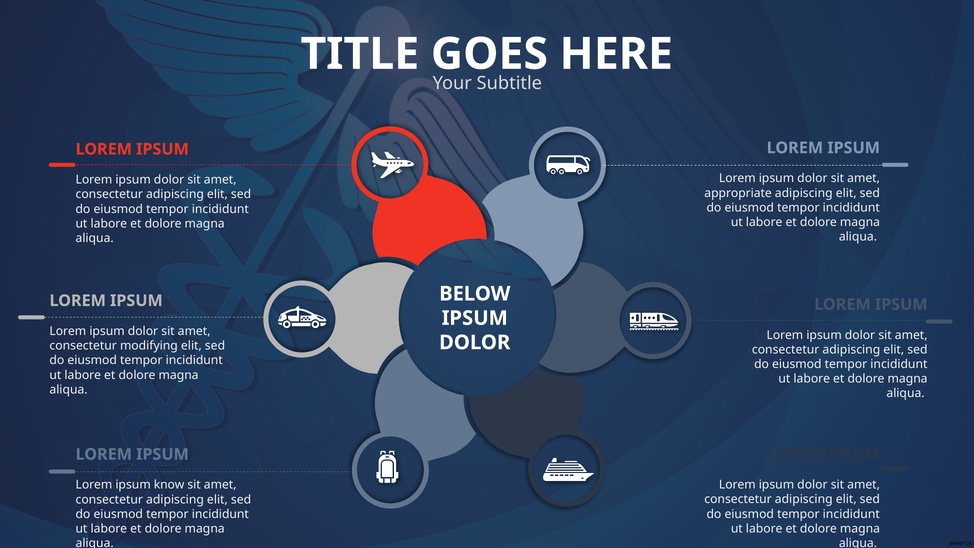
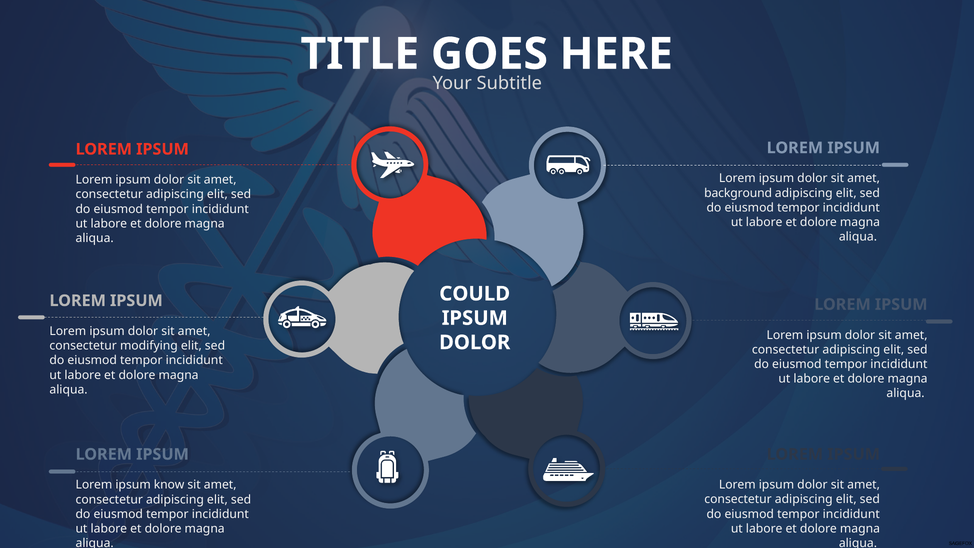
appropriate: appropriate -> background
BELOW: BELOW -> COULD
